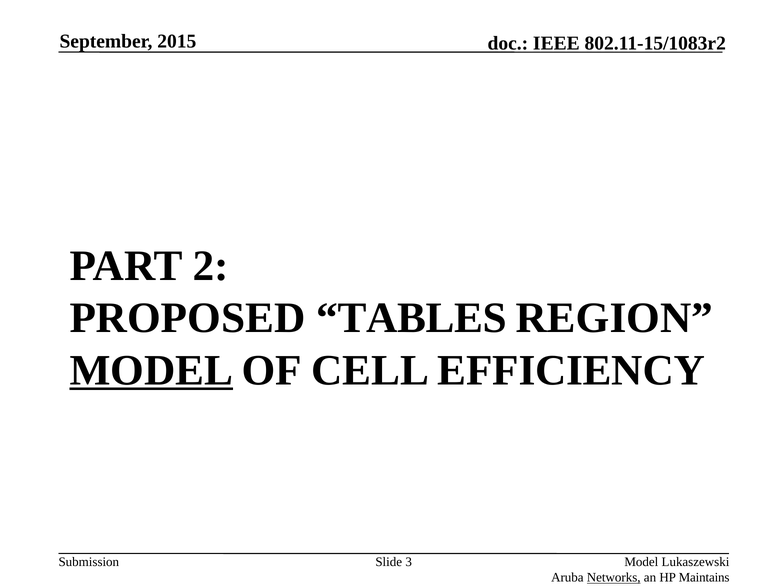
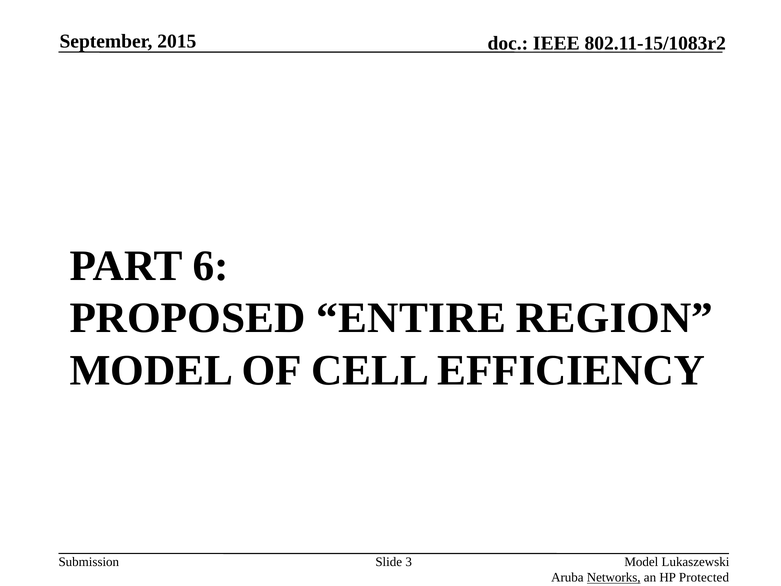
2: 2 -> 6
TABLES: TABLES -> ENTIRE
MODEL at (151, 370) underline: present -> none
Maintains: Maintains -> Protected
